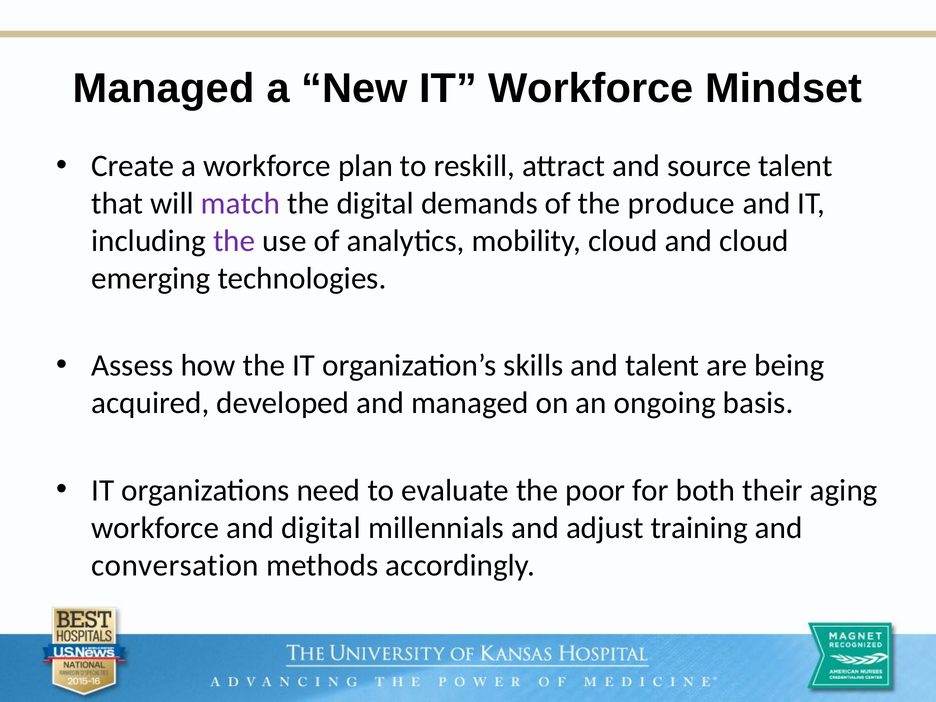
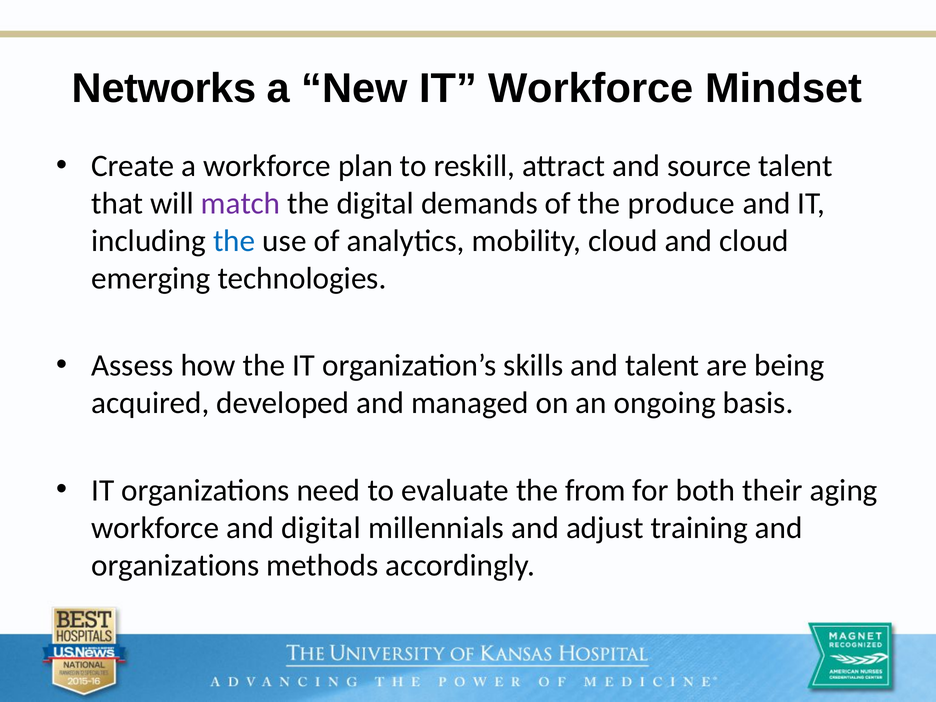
Managed at (164, 89): Managed -> Networks
the at (234, 241) colour: purple -> blue
poor: poor -> from
conversation at (175, 565): conversation -> organizations
